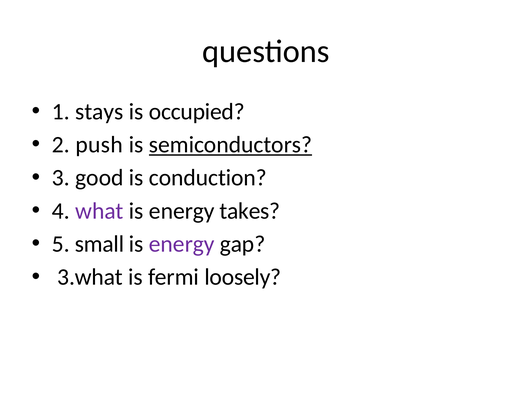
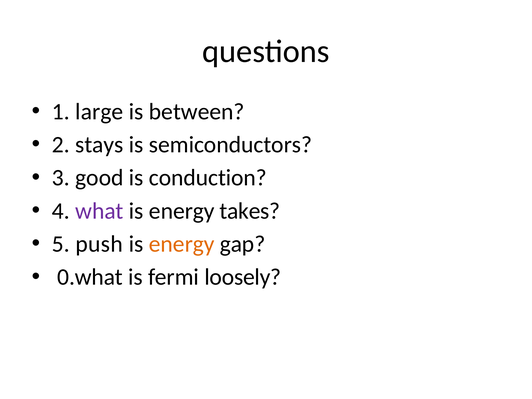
stays: stays -> large
occupied: occupied -> between
push: push -> stays
semiconductors underline: present -> none
small: small -> push
energy at (182, 244) colour: purple -> orange
3.what: 3.what -> 0.what
